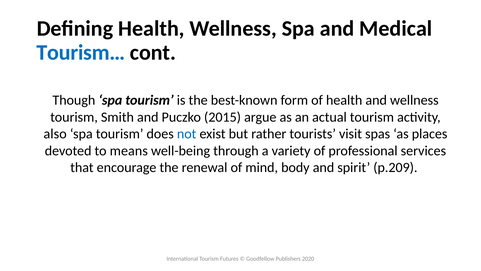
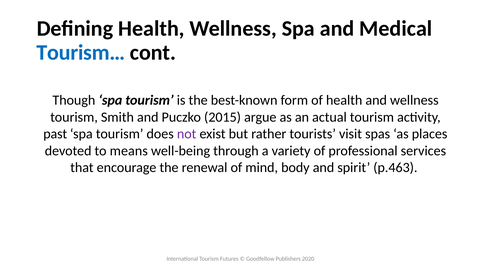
also: also -> past
not colour: blue -> purple
p.209: p.209 -> p.463
